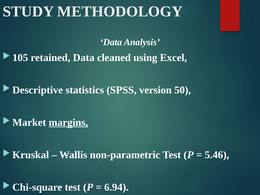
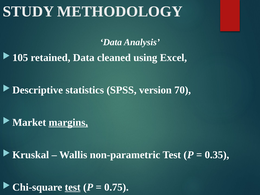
50: 50 -> 70
5.46: 5.46 -> 0.35
test at (73, 187) underline: none -> present
6.94: 6.94 -> 0.75
